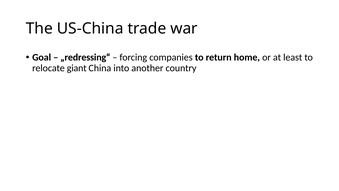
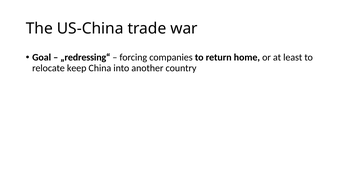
giant: giant -> keep
